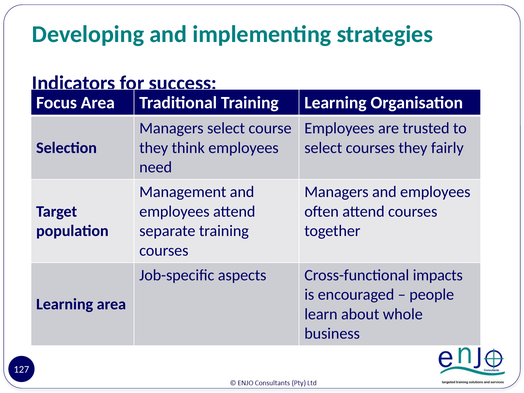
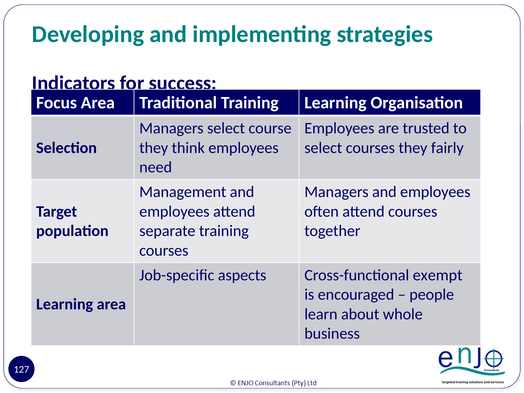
impacts: impacts -> exempt
